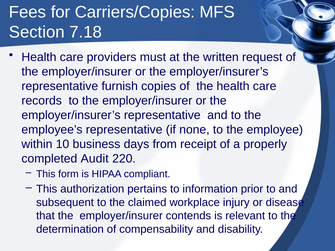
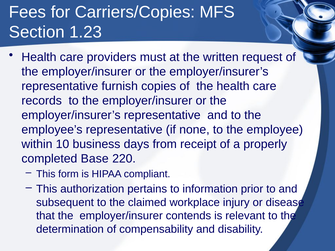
7.18: 7.18 -> 1.23
Audit: Audit -> Base
